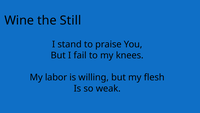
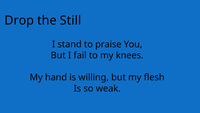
Wine: Wine -> Drop
labor: labor -> hand
